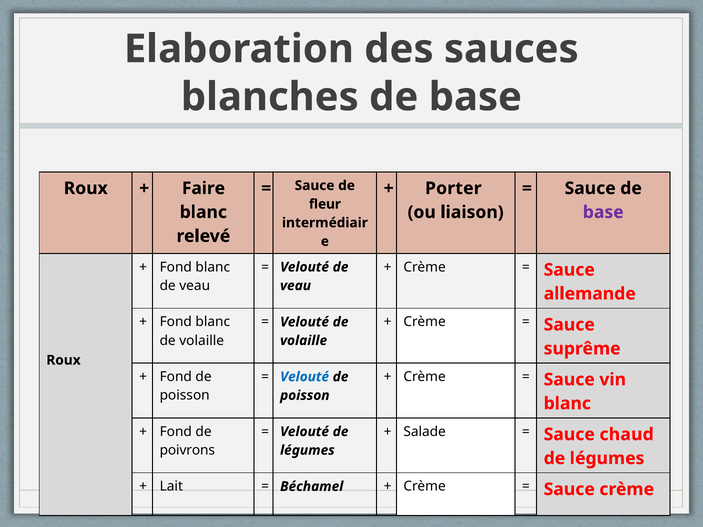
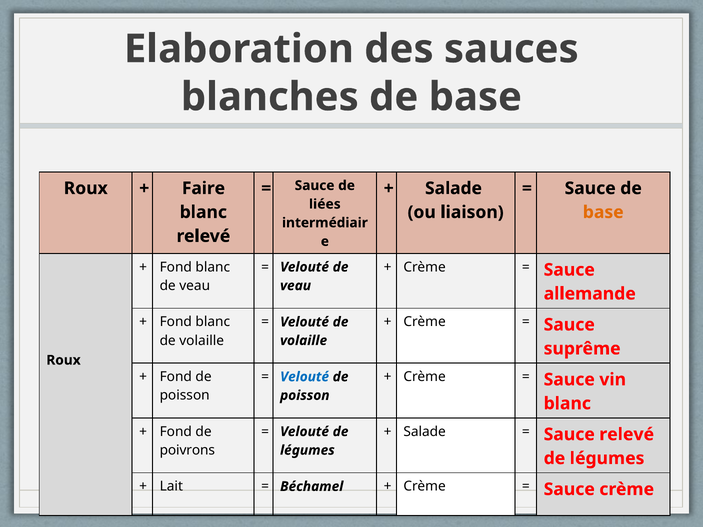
Porter at (453, 188): Porter -> Salade
fleur: fleur -> liées
base at (603, 212) colour: purple -> orange
Sauce chaud: chaud -> relevé
